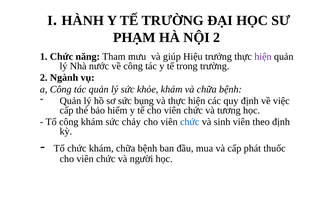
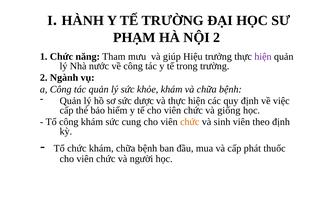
bụng: bụng -> dược
tương: tương -> giống
chảy: chảy -> cung
chức at (190, 122) colour: blue -> orange
